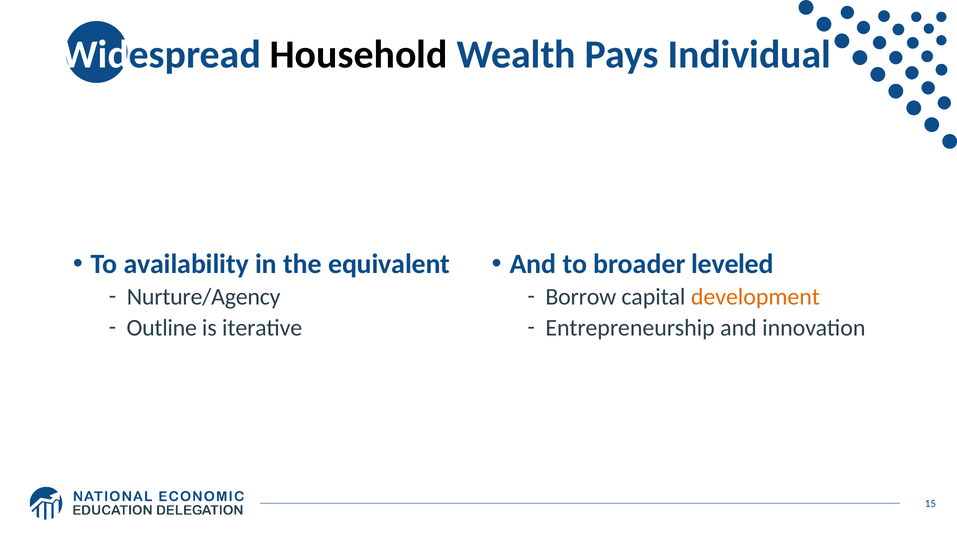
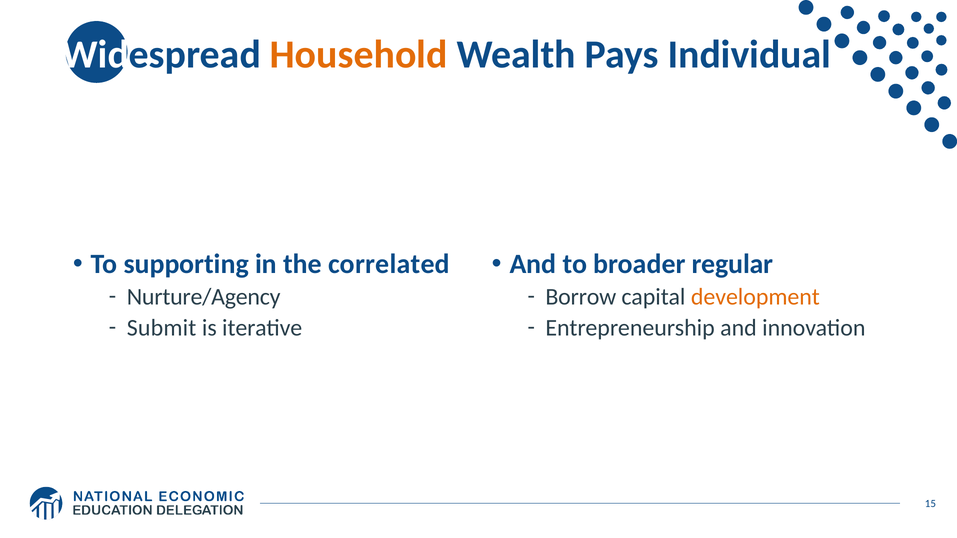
Household colour: black -> orange
availability: availability -> supporting
equivalent: equivalent -> correlated
leveled: leveled -> regular
Outline: Outline -> Submit
